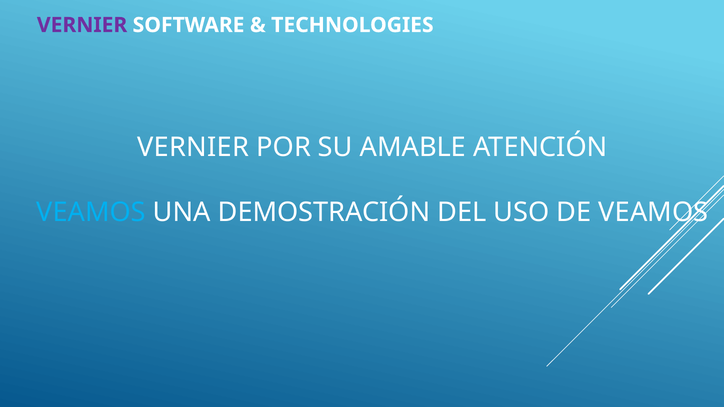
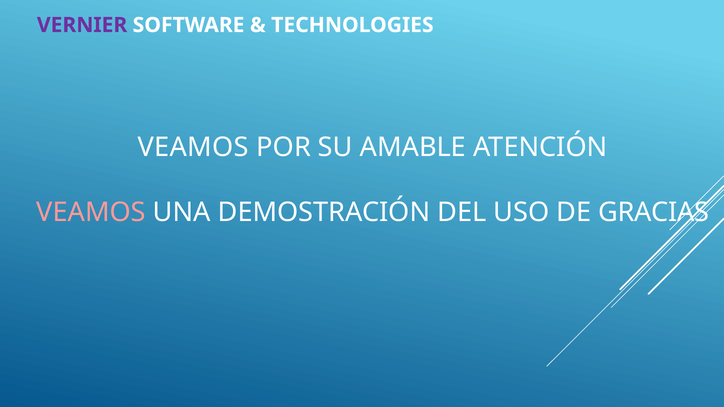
VERNIER at (193, 147): VERNIER -> VEAMOS
VEAMOS at (91, 212) colour: light blue -> pink
DE VEAMOS: VEAMOS -> GRACIAS
